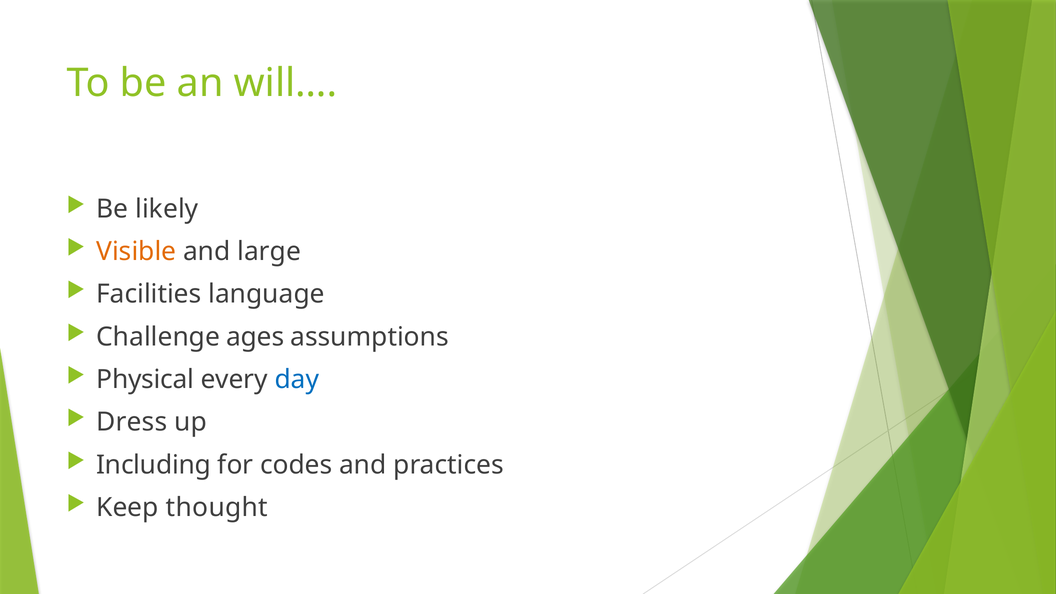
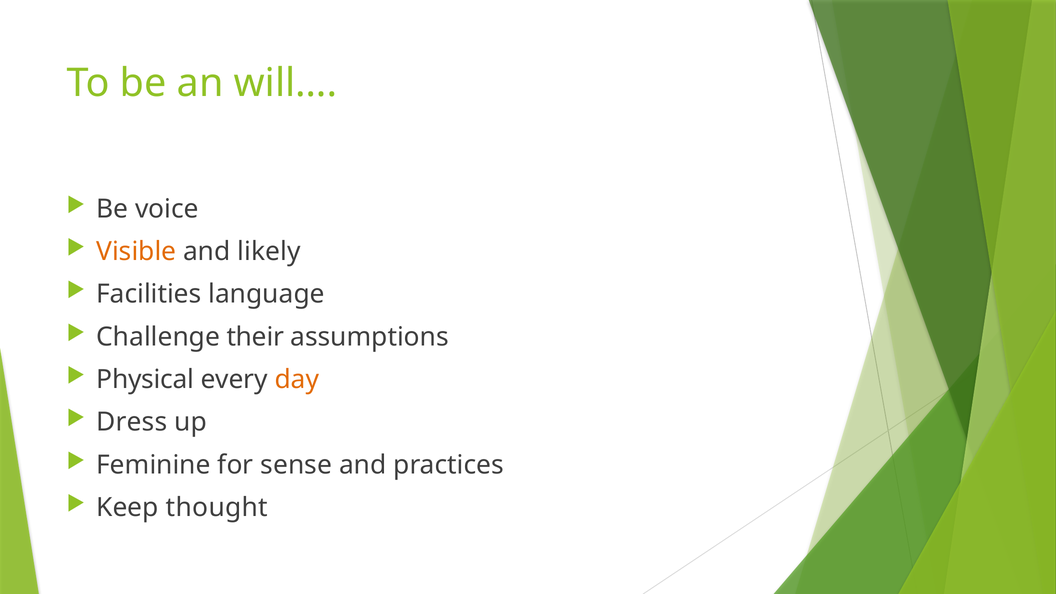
likely: likely -> voice
large: large -> likely
ages: ages -> their
day colour: blue -> orange
Including: Including -> Feminine
codes: codes -> sense
